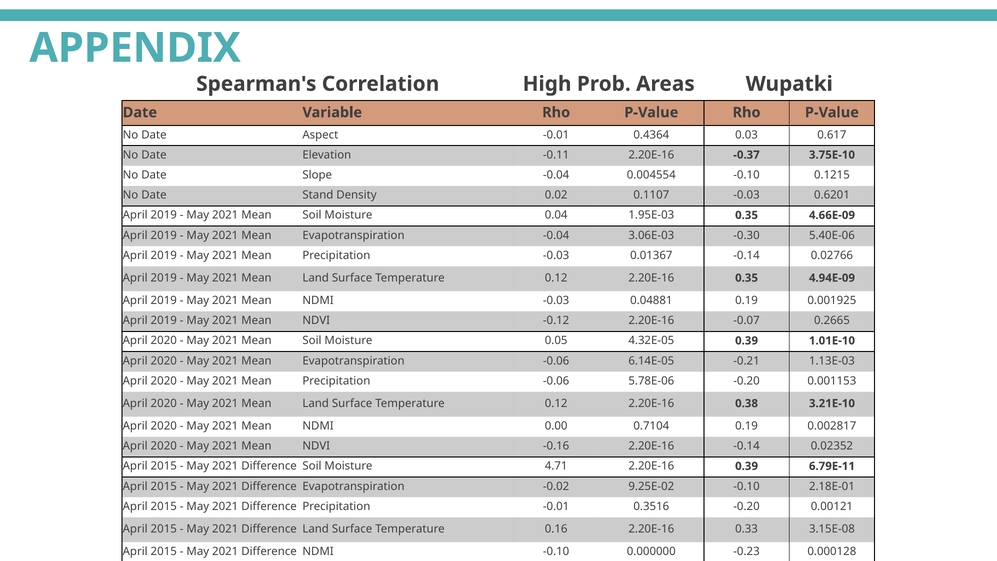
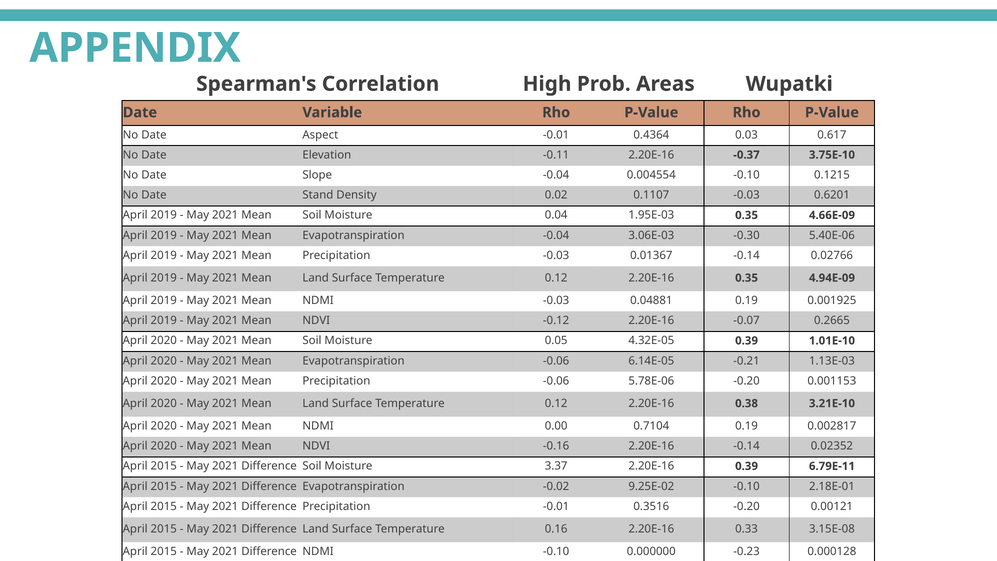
4.71: 4.71 -> 3.37
